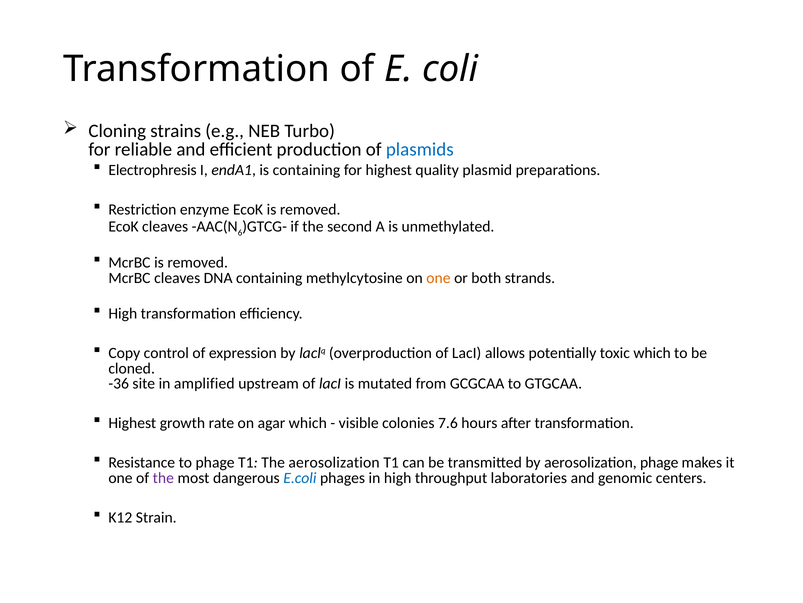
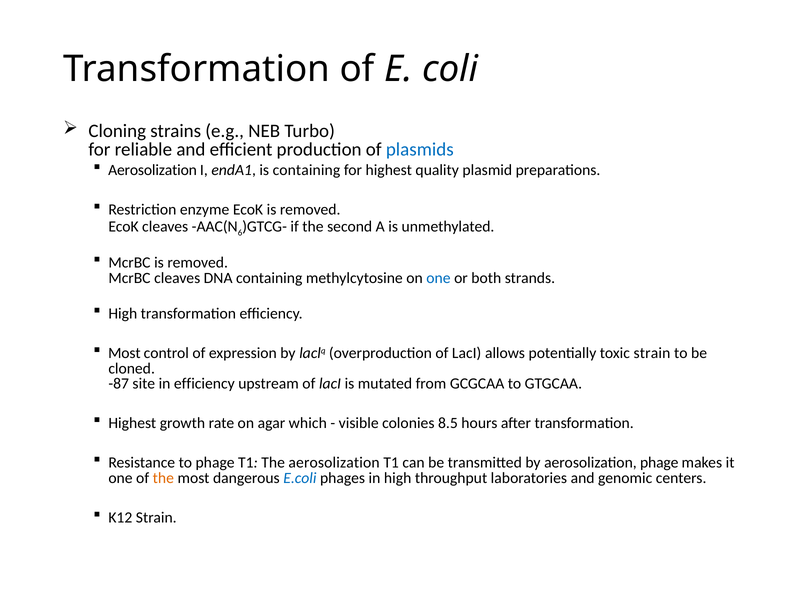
Electrophresis at (153, 170): Electrophresis -> Aerosolization
one at (438, 278) colour: orange -> blue
Copy at (124, 353): Copy -> Most
toxic which: which -> strain
-36: -36 -> -87
in amplified: amplified -> efficiency
7.6: 7.6 -> 8.5
the at (163, 477) colour: purple -> orange
